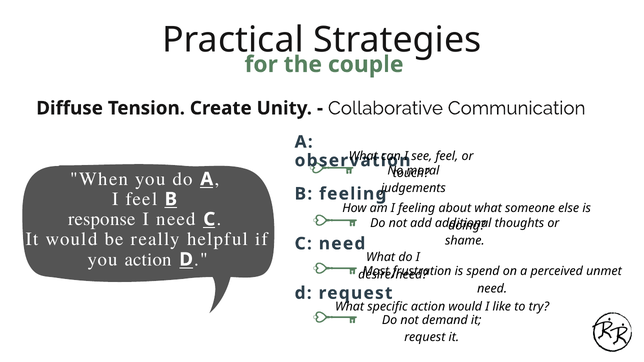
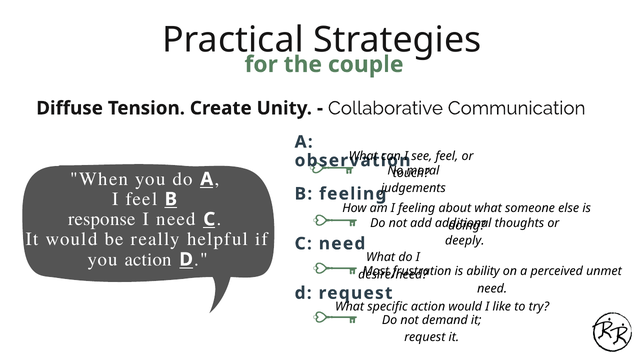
shame: shame -> deeply
spend: spend -> ability
